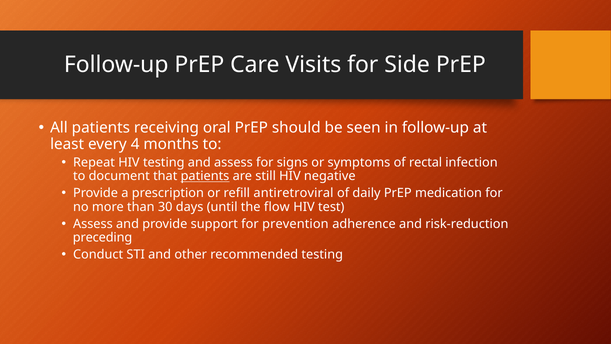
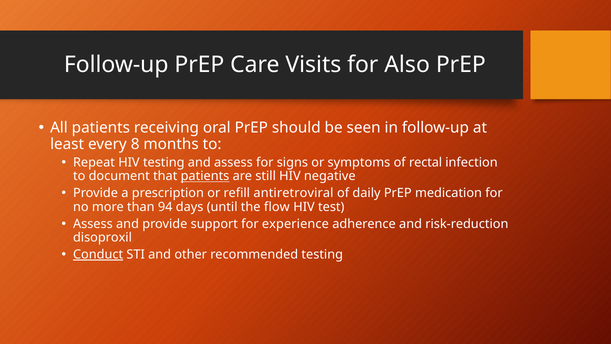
Side: Side -> Also
4: 4 -> 8
30: 30 -> 94
prevention: prevention -> experience
preceding: preceding -> disoproxil
Conduct underline: none -> present
